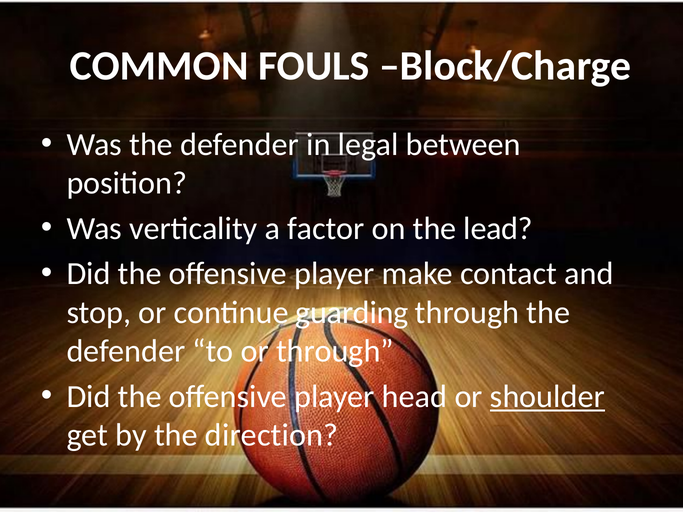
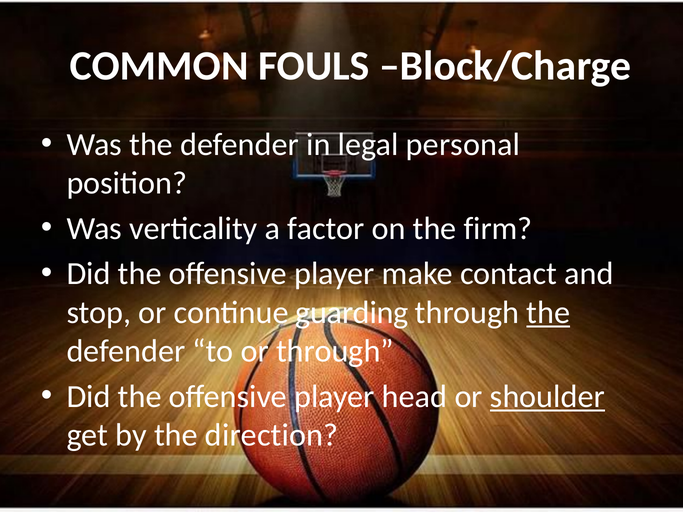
between: between -> personal
lead: lead -> firm
the at (548, 313) underline: none -> present
